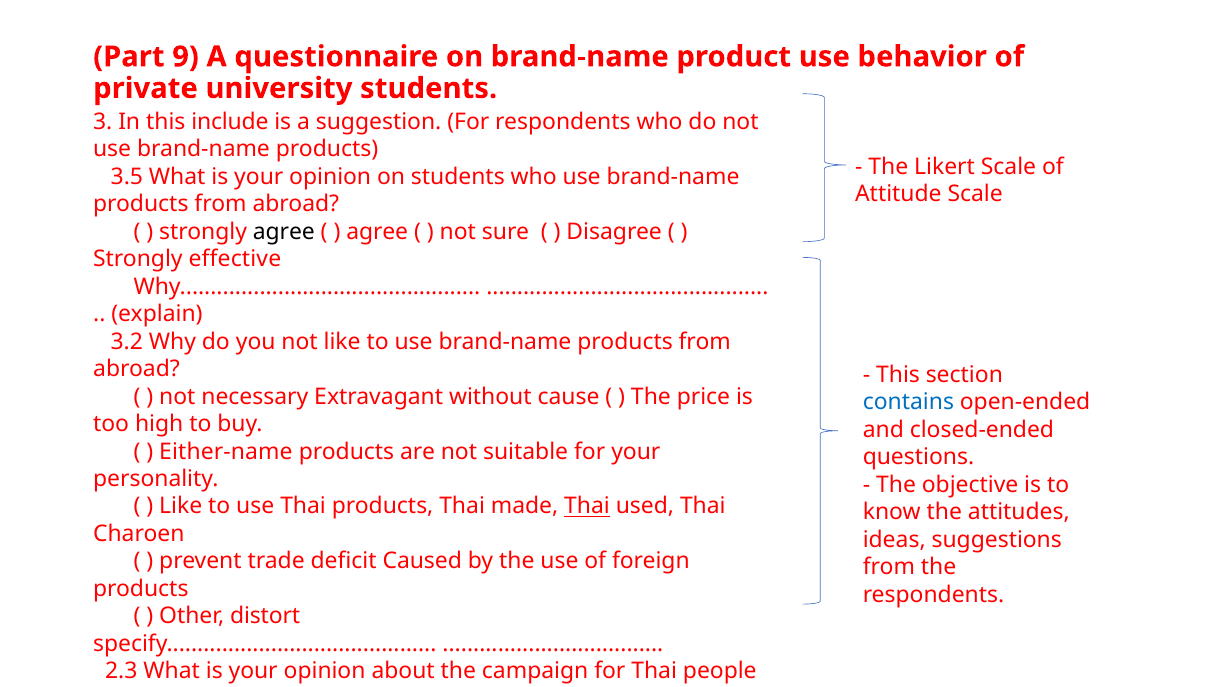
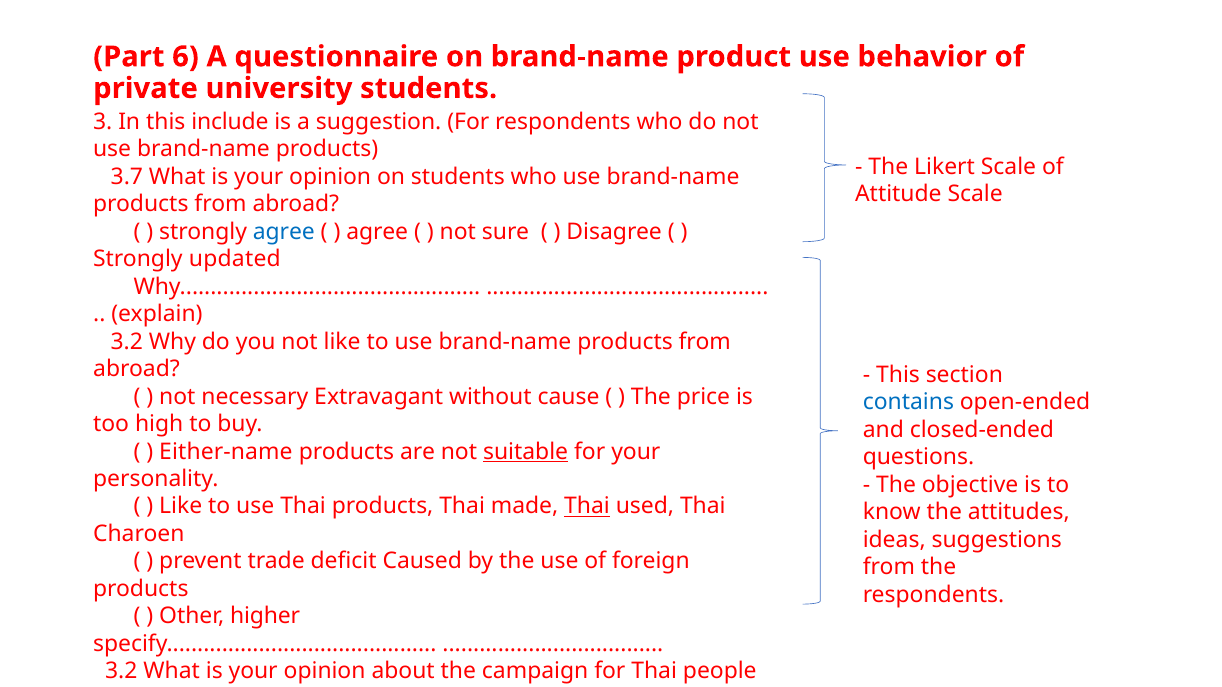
9: 9 -> 6
3.5: 3.5 -> 3.7
agree at (284, 232) colour: black -> blue
effective: effective -> updated
suitable underline: none -> present
distort: distort -> higher
2.3 at (121, 672): 2.3 -> 3.2
